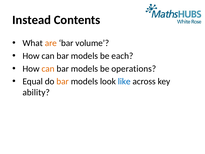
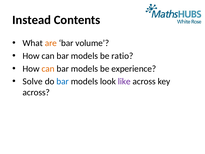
each: each -> ratio
operations: operations -> experience
Equal: Equal -> Solve
bar at (63, 81) colour: orange -> blue
like colour: blue -> purple
ability at (36, 92): ability -> across
